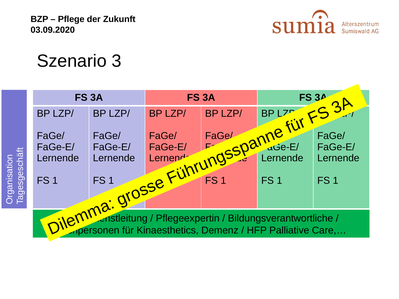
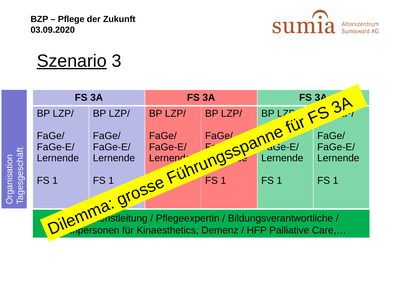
Szenario underline: none -> present
